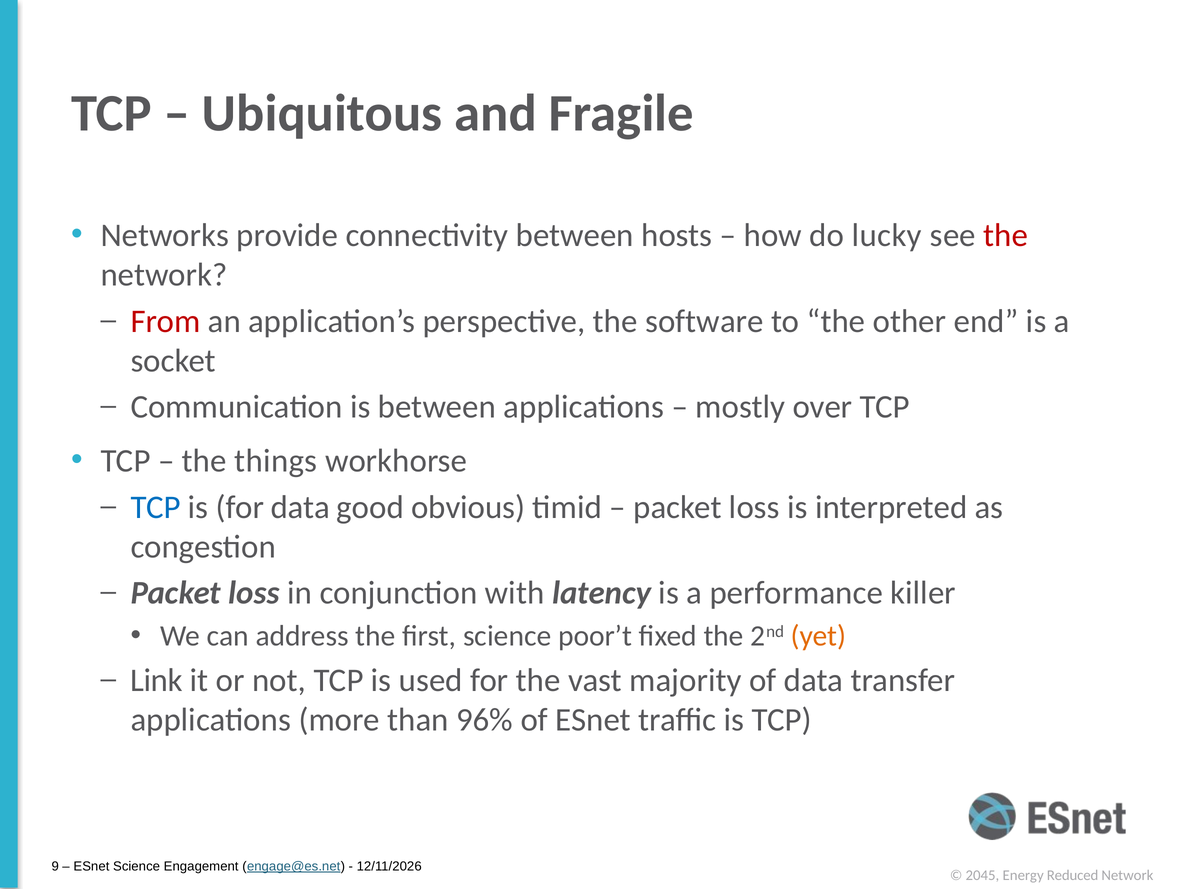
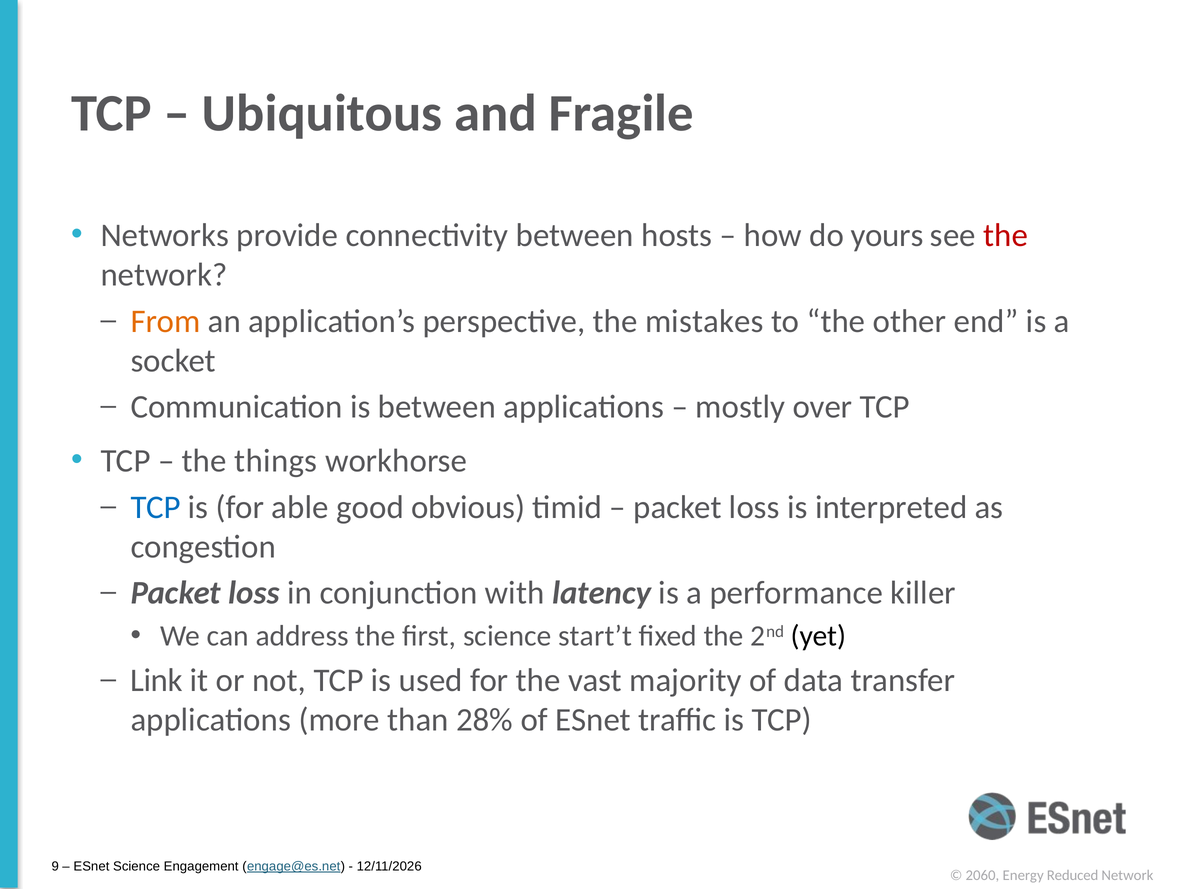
lucky: lucky -> yours
From colour: red -> orange
software: software -> mistakes
for data: data -> able
poor’t: poor’t -> start’t
yet colour: orange -> black
96%: 96% -> 28%
2045: 2045 -> 2060
